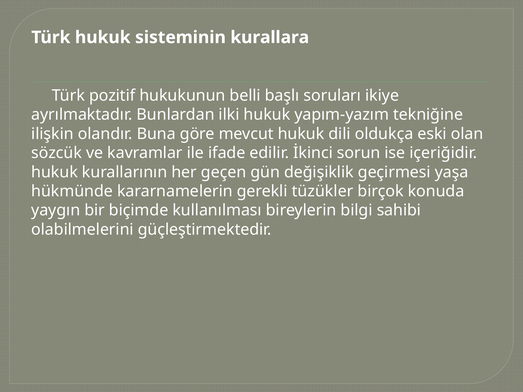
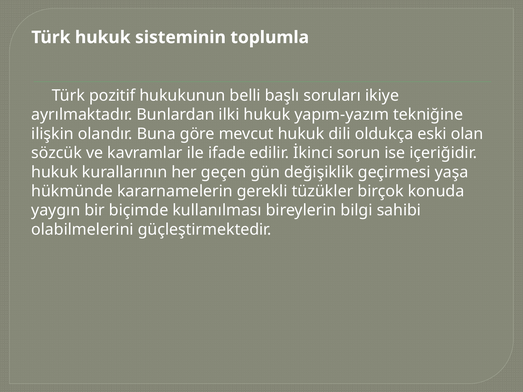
kurallara: kurallara -> toplumla
